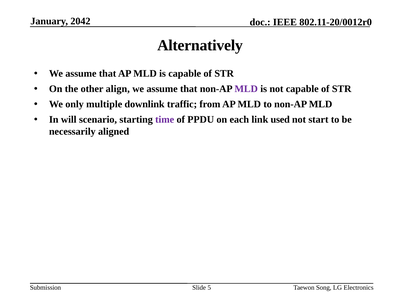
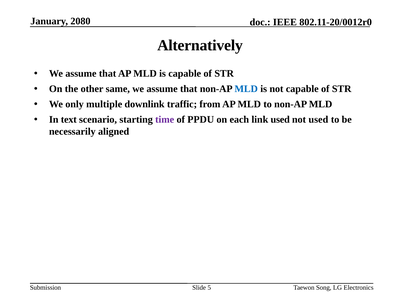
2042: 2042 -> 2080
align: align -> same
MLD at (246, 89) colour: purple -> blue
will: will -> text
not start: start -> used
